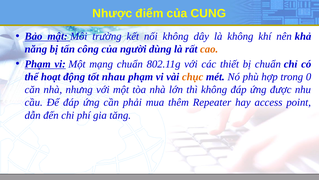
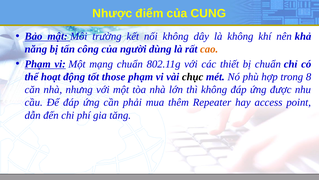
nhau: nhau -> those
chục colour: orange -> black
0: 0 -> 8
